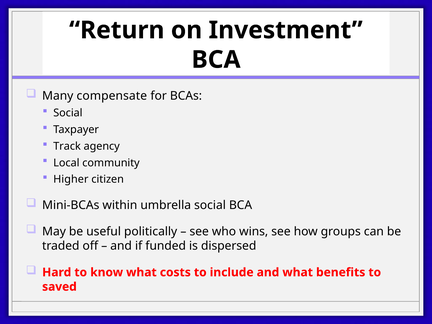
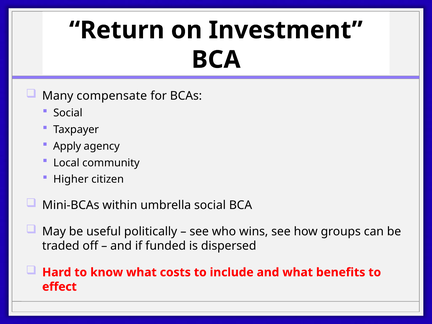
Track: Track -> Apply
saved: saved -> effect
